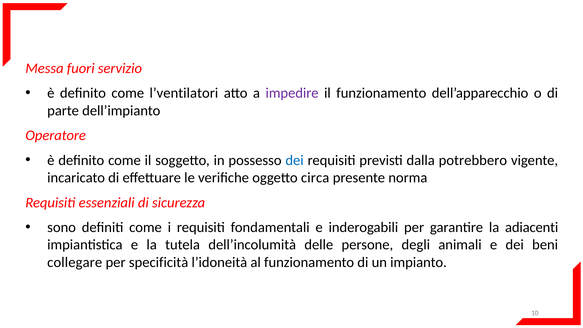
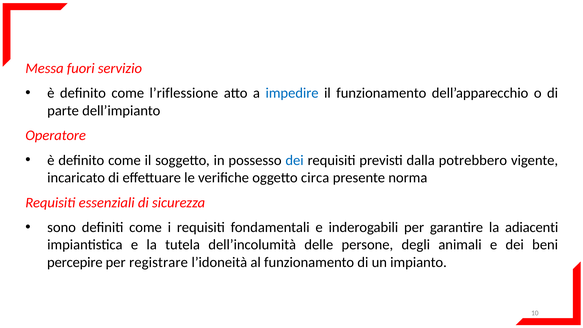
l’ventilatori: l’ventilatori -> l’riflessione
impedire colour: purple -> blue
collegare: collegare -> percepire
specificità: specificità -> registrare
